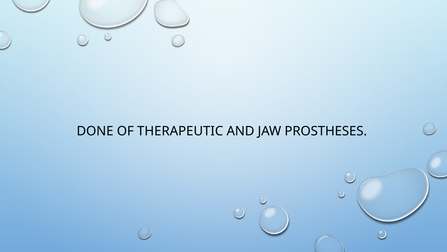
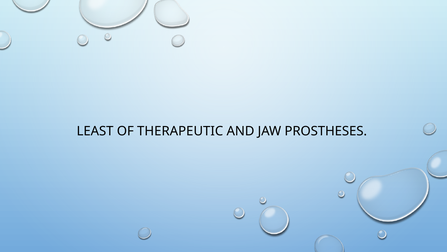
DONE: DONE -> LEAST
